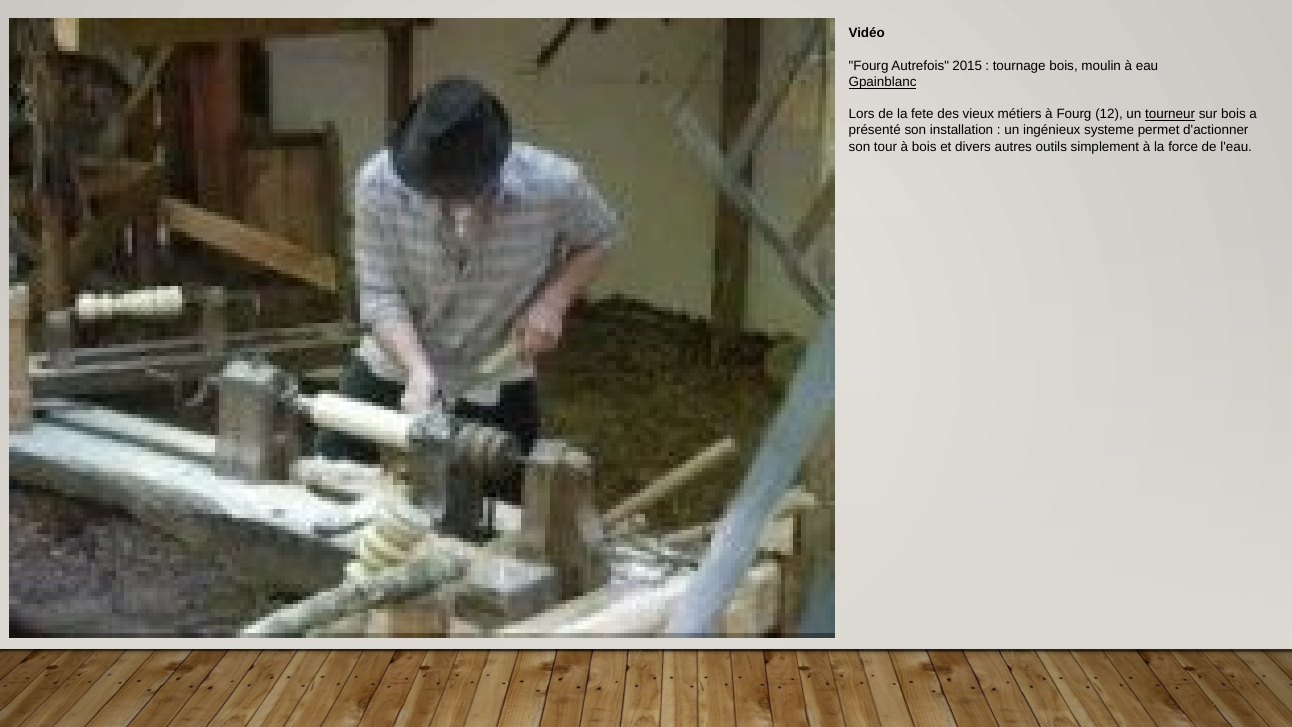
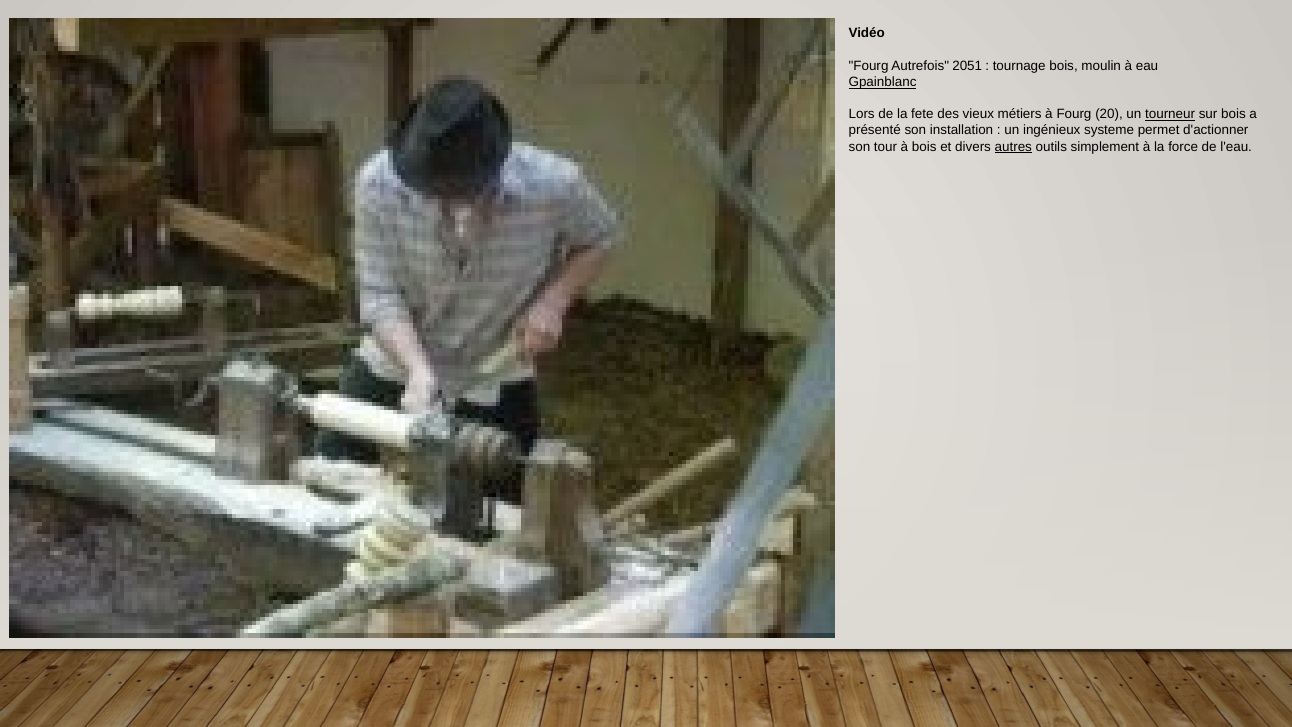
2015: 2015 -> 2051
12: 12 -> 20
autres underline: none -> present
